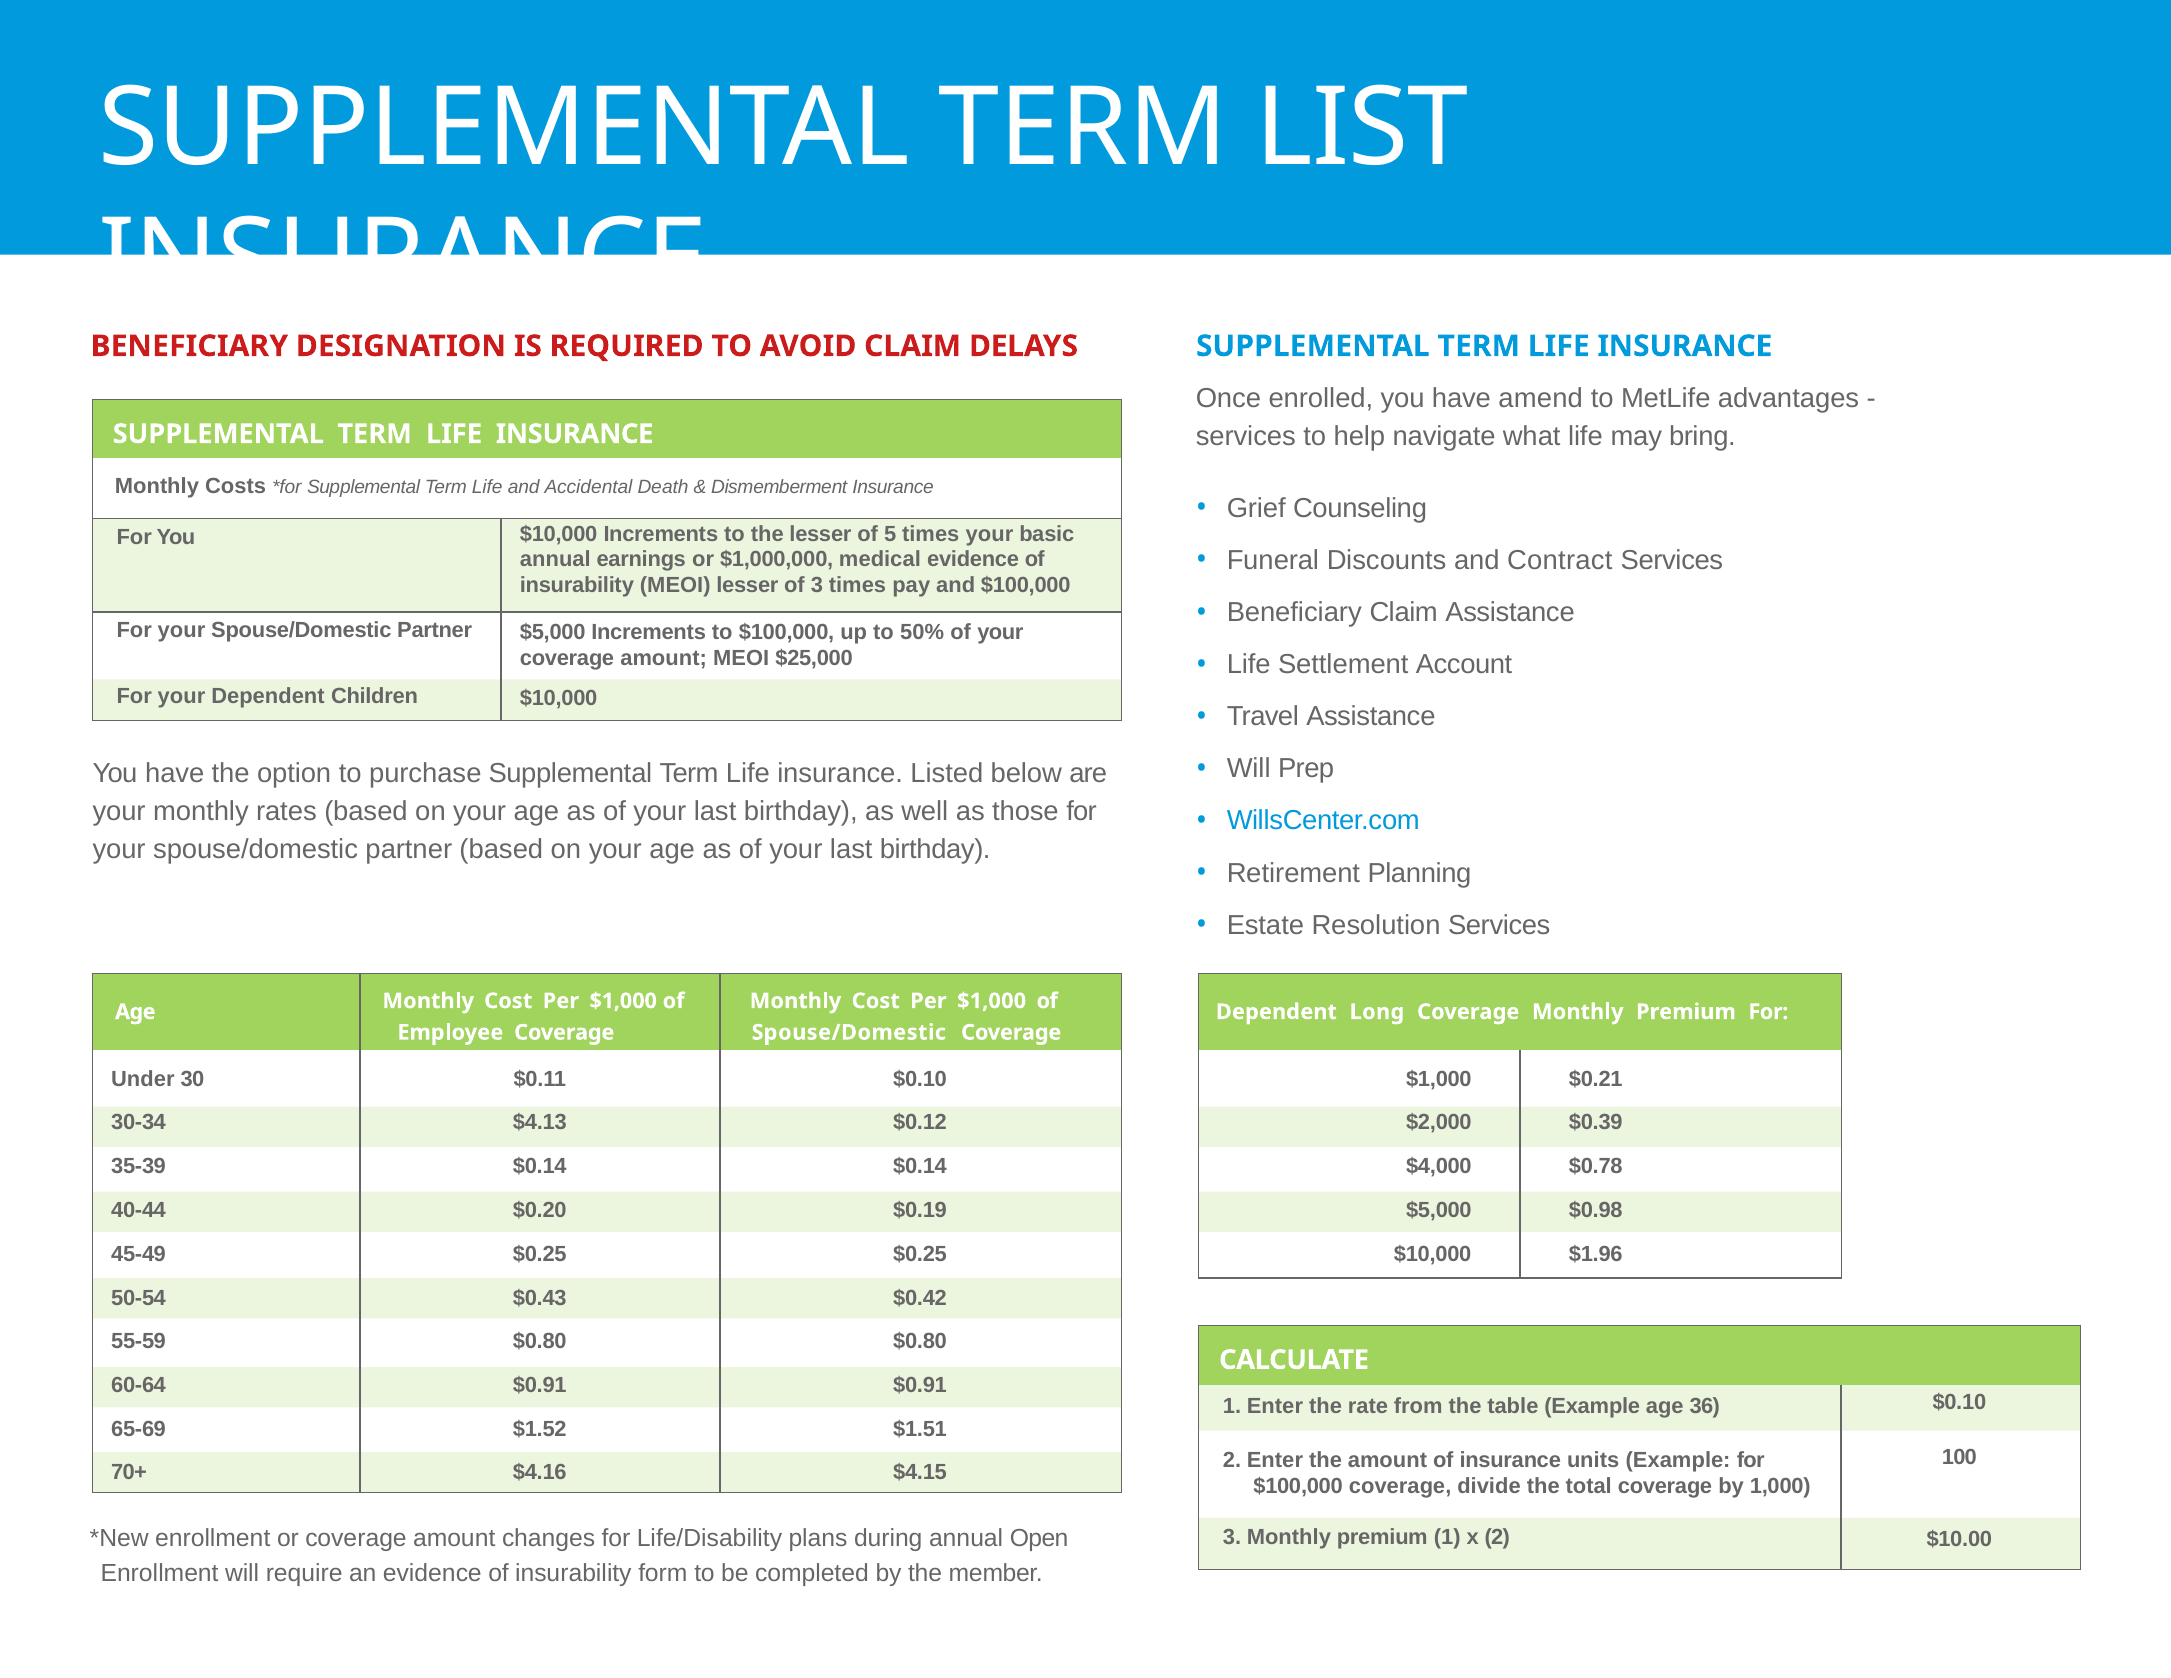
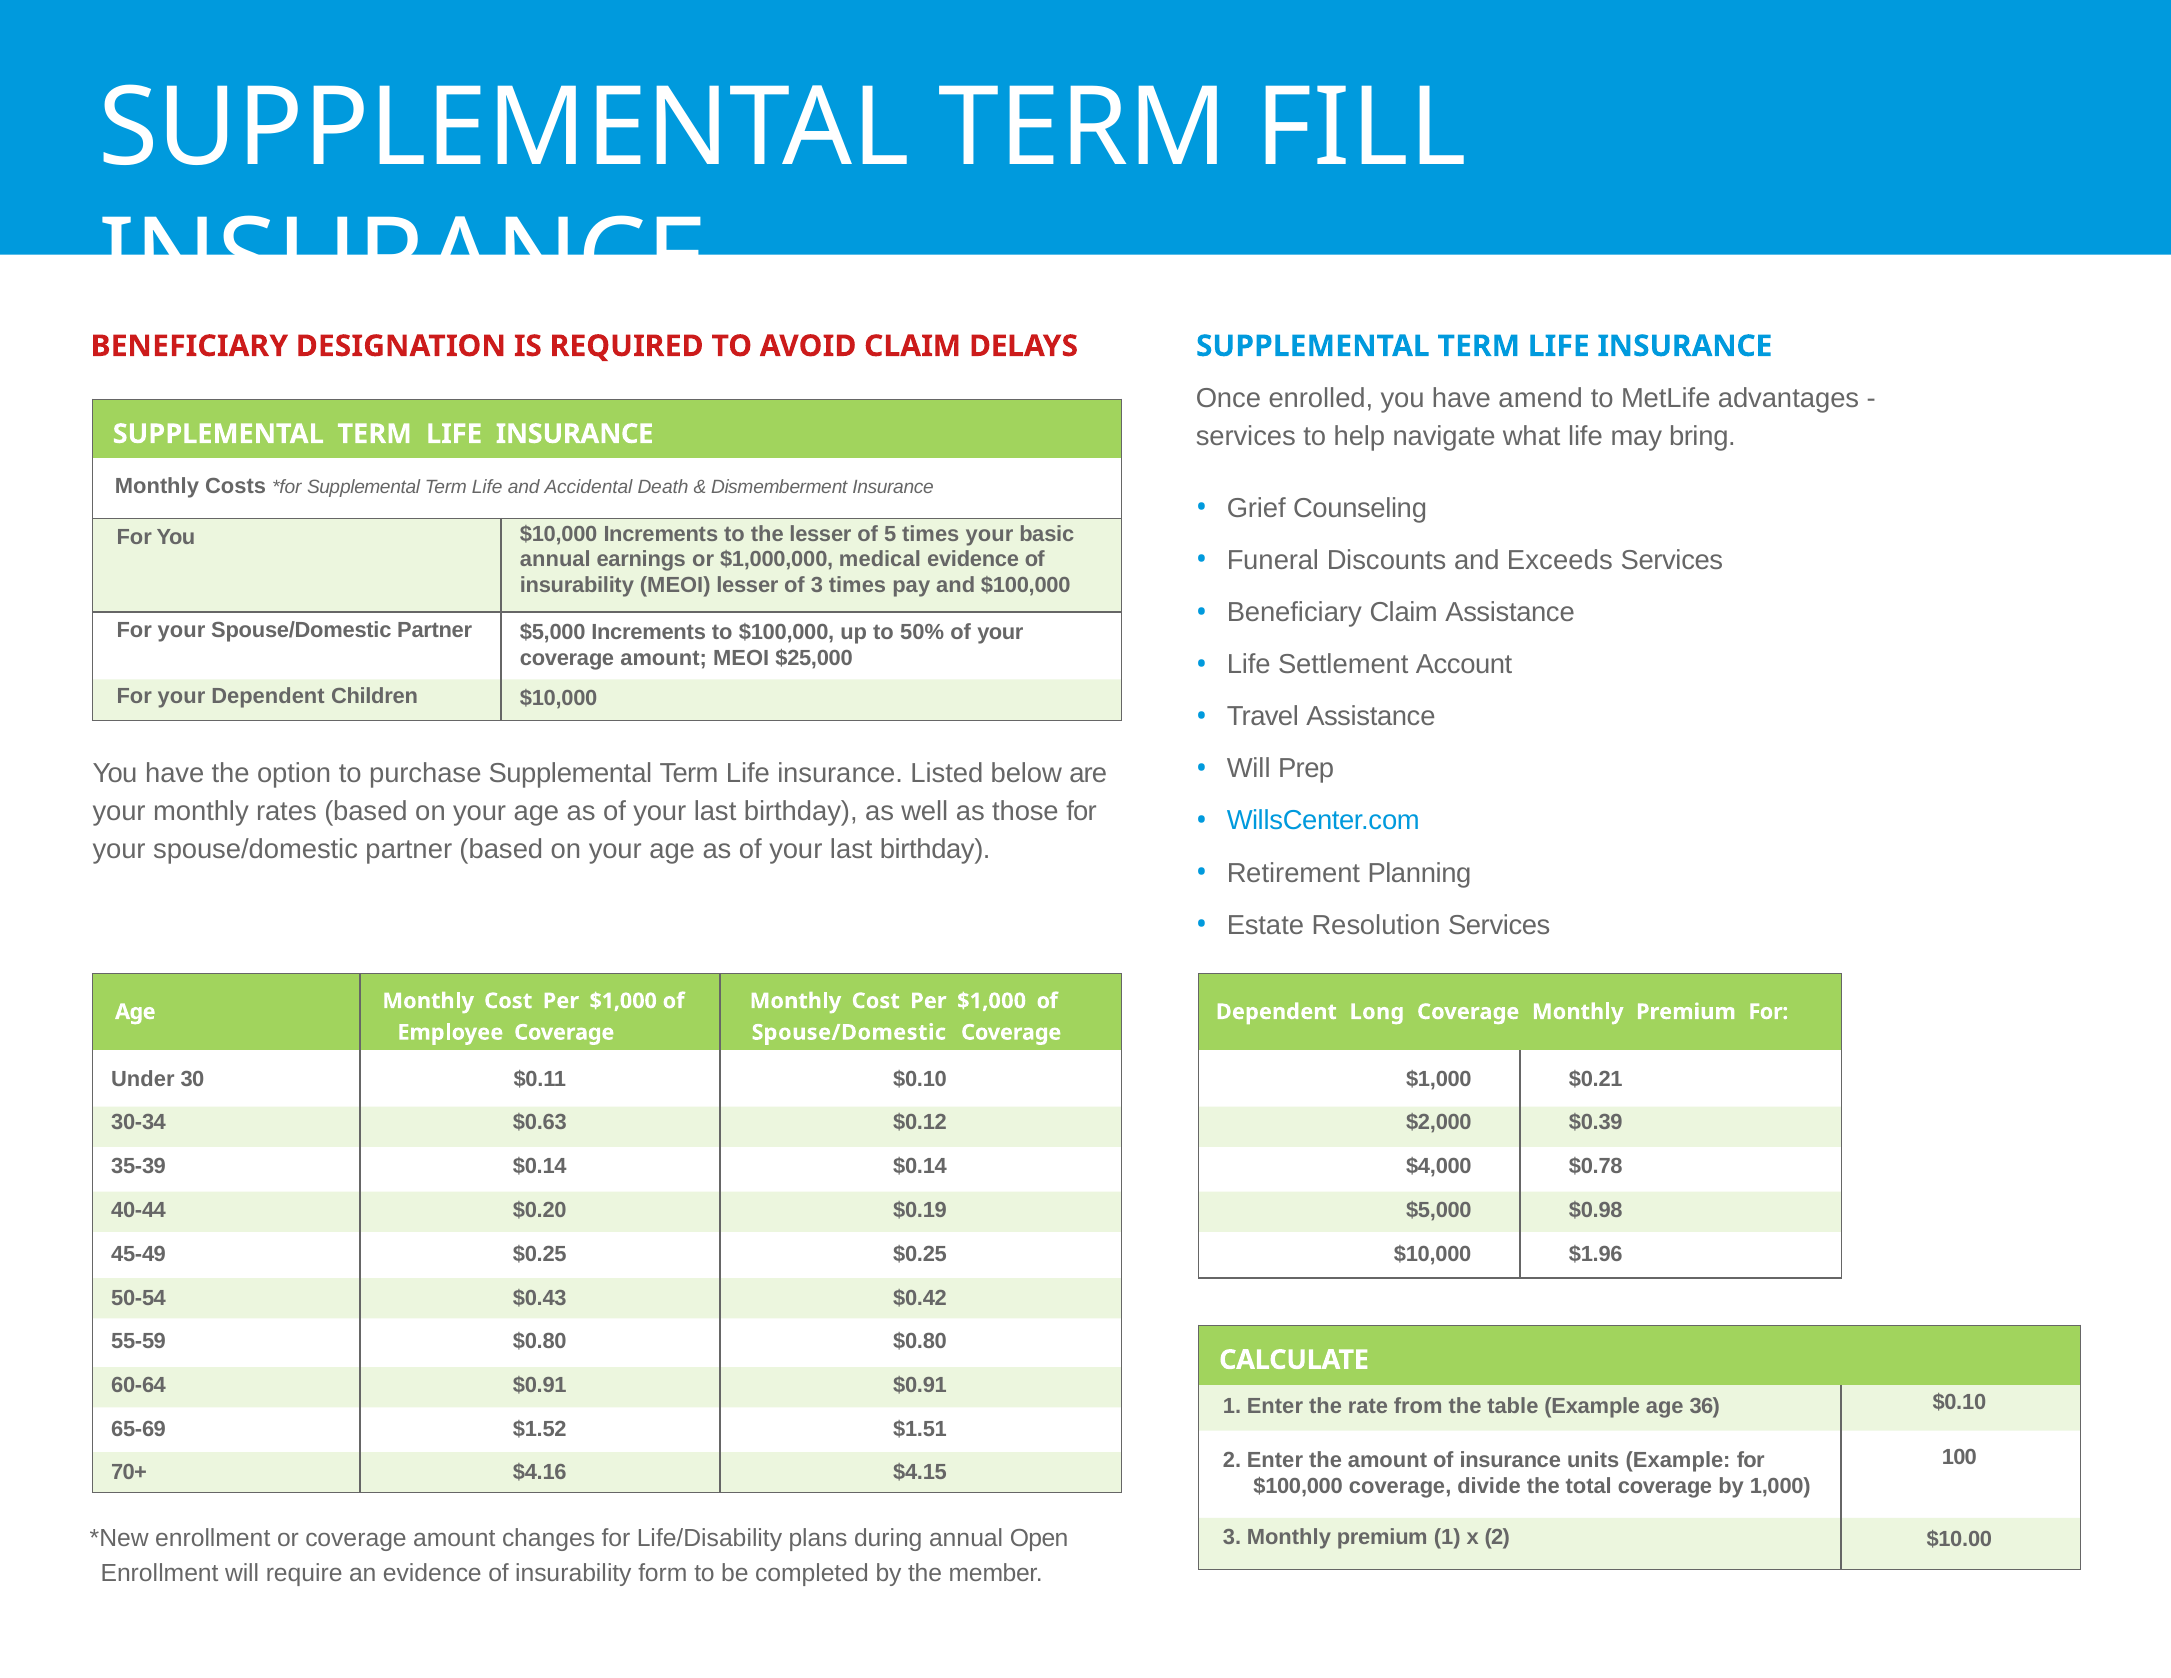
LIST: LIST -> FILL
Contract: Contract -> Exceeds
$4.13: $4.13 -> $0.63
